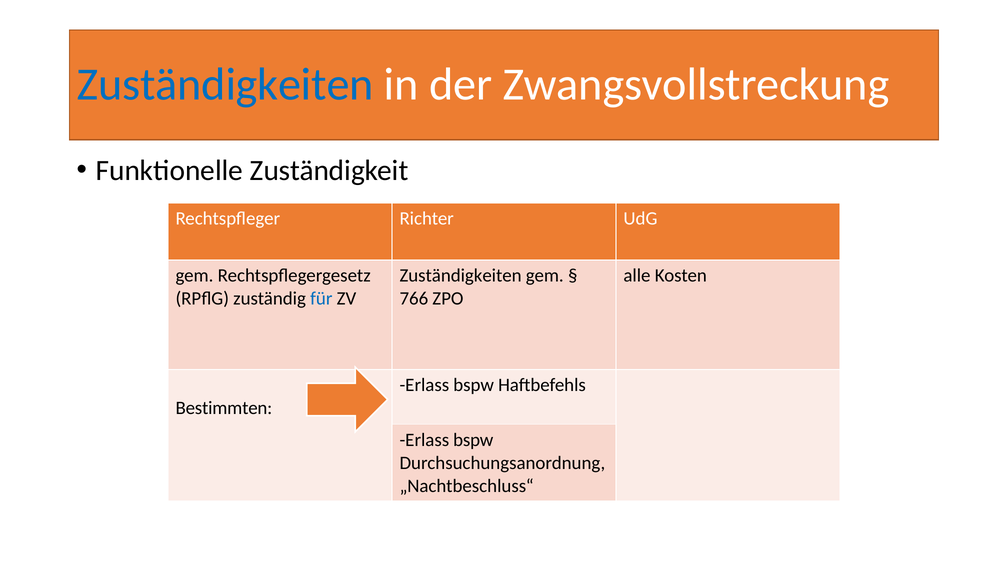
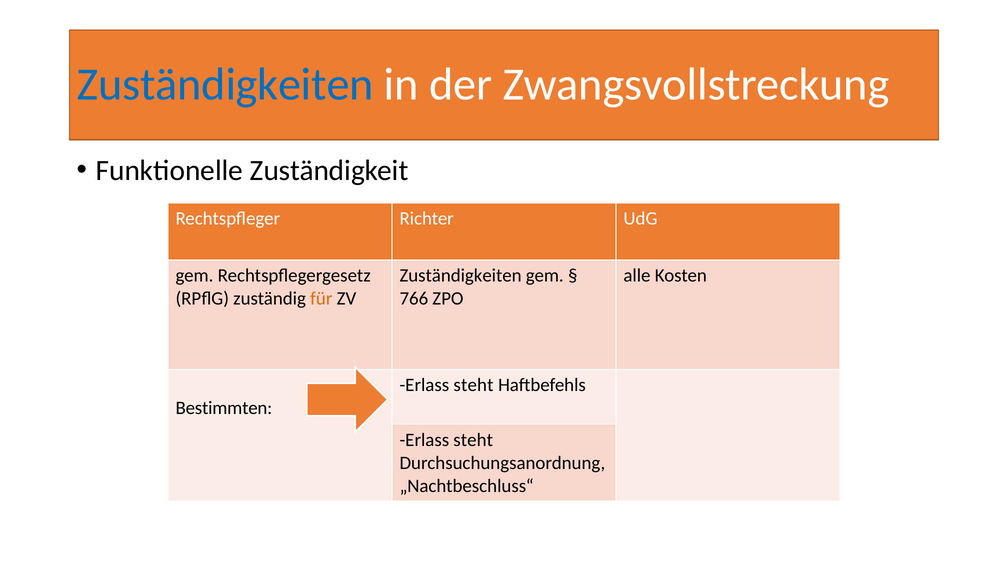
für colour: blue -> orange
bspw at (474, 385): bspw -> steht
bspw at (473, 440): bspw -> steht
